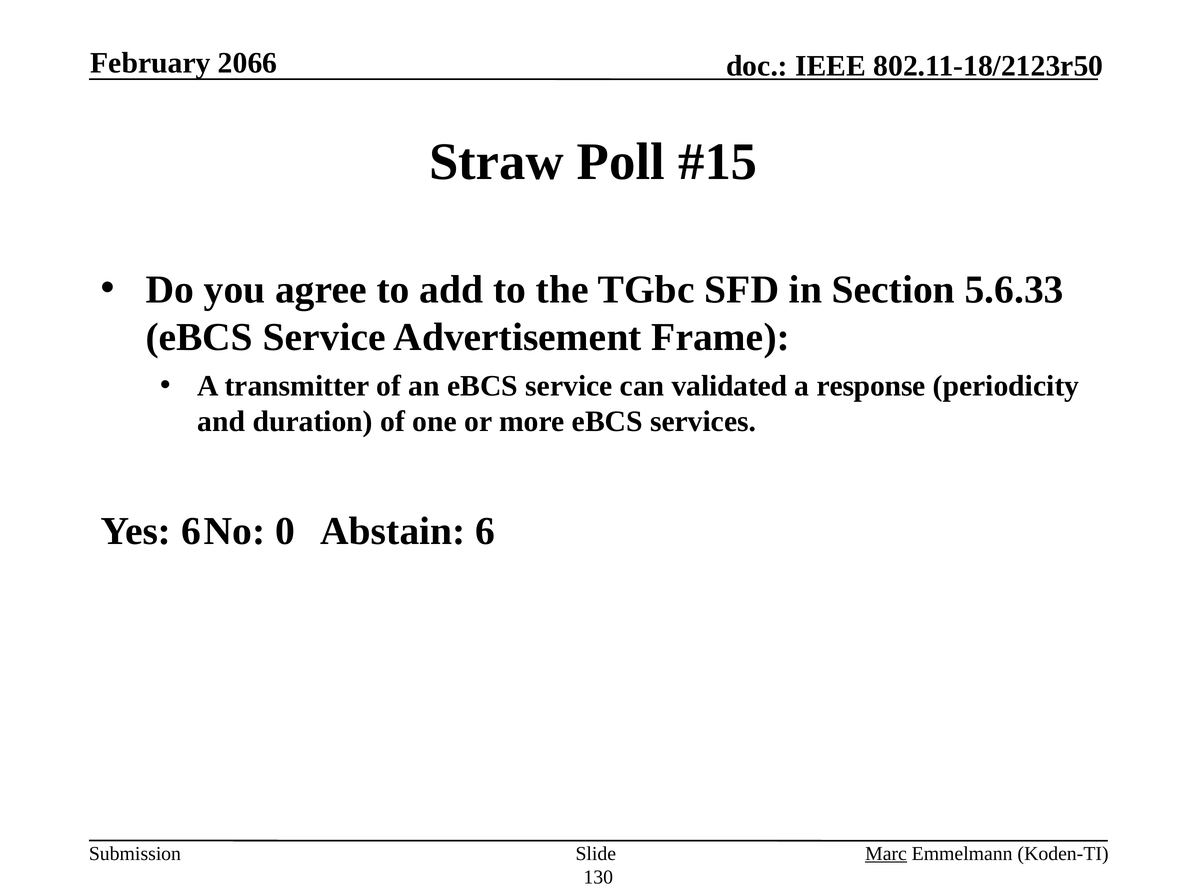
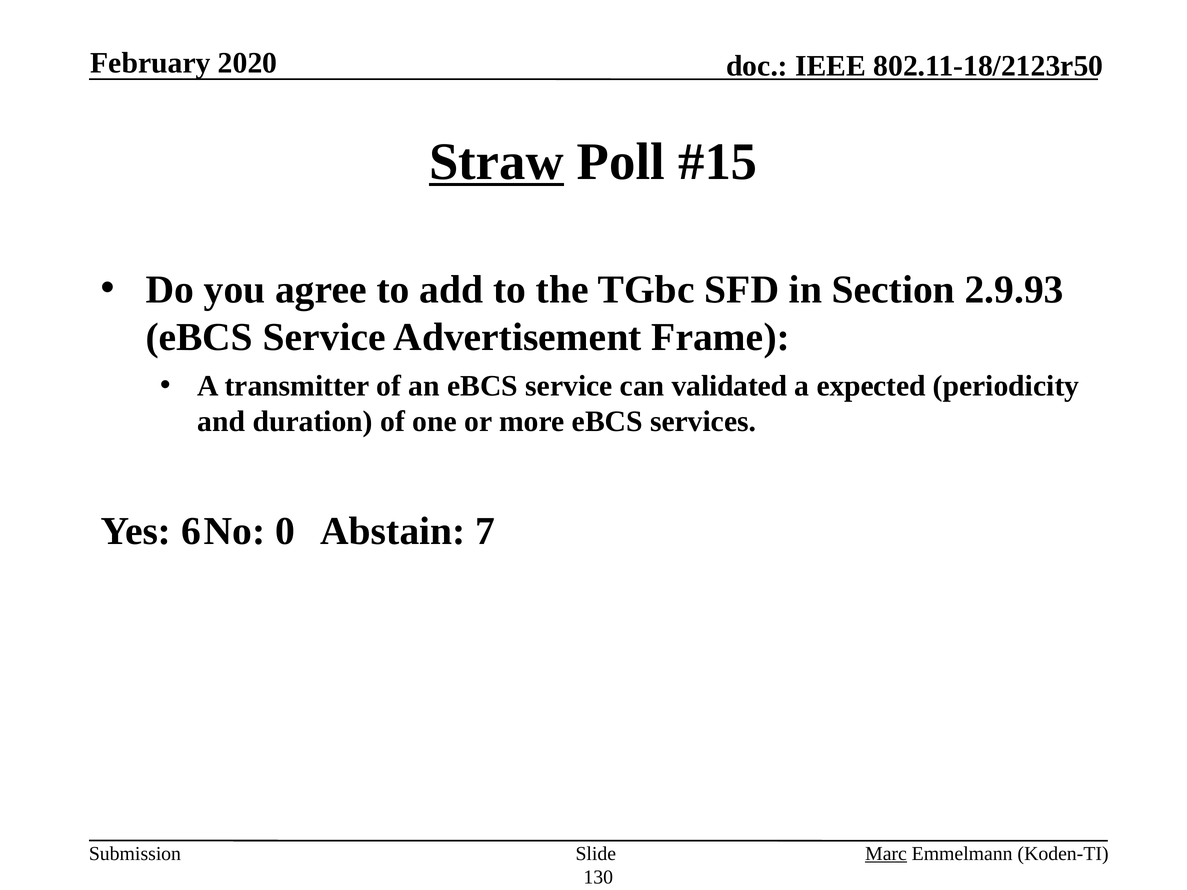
2066: 2066 -> 2020
Straw underline: none -> present
5.6.33: 5.6.33 -> 2.9.93
response: response -> expected
6: 6 -> 7
